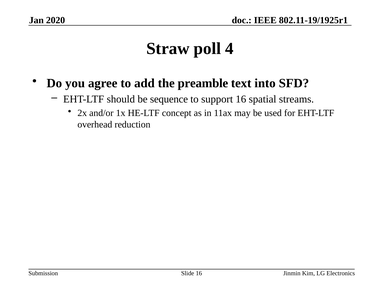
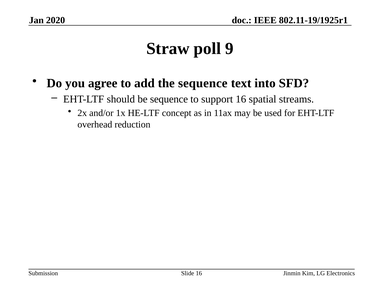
4: 4 -> 9
the preamble: preamble -> sequence
